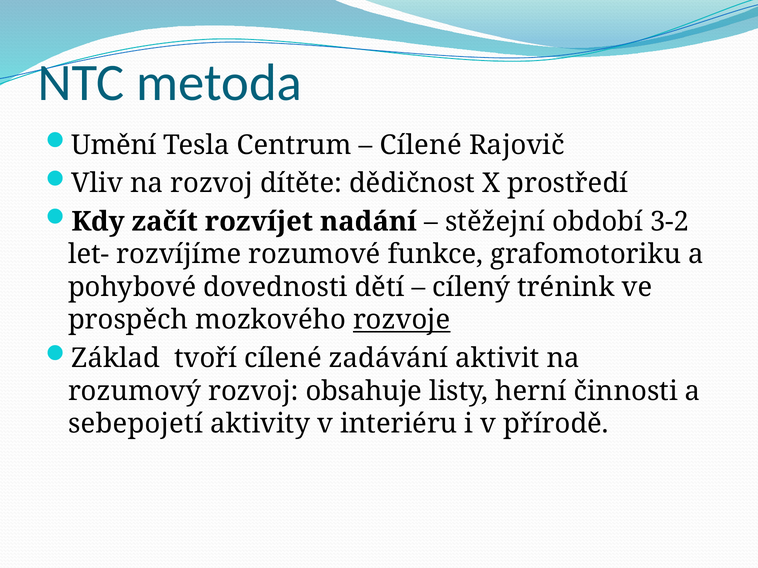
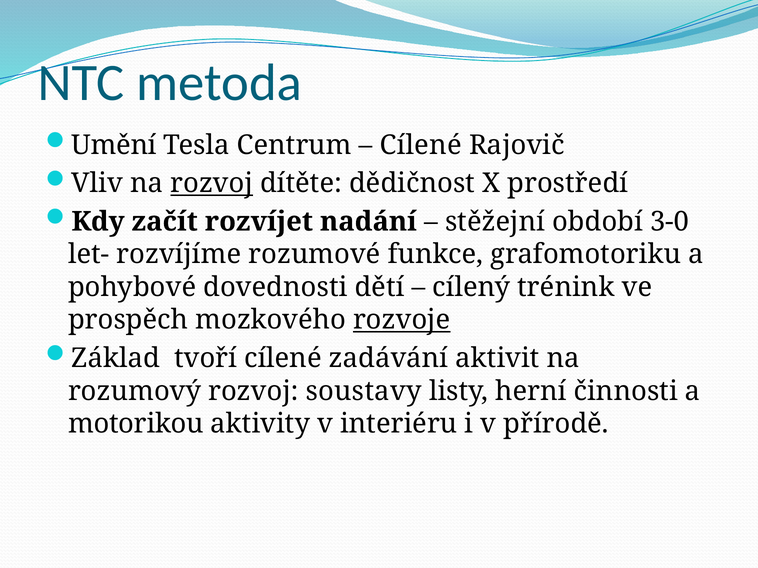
rozvoj at (212, 183) underline: none -> present
3-2: 3-2 -> 3-0
obsahuje: obsahuje -> soustavy
sebepojetí: sebepojetí -> motorikou
